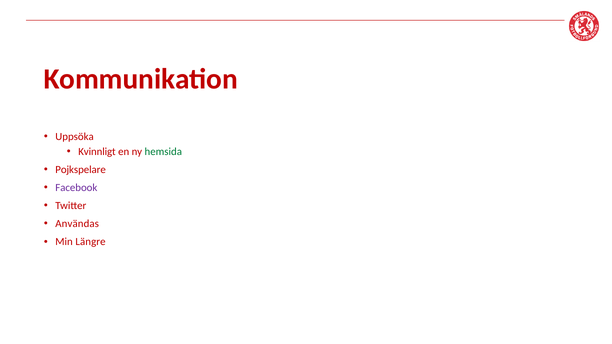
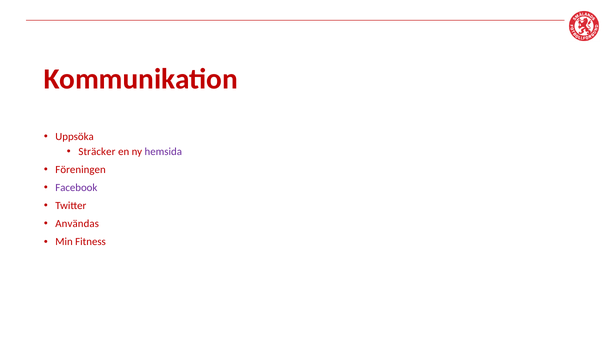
Kvinnligt: Kvinnligt -> Sträcker
hemsida colour: green -> purple
Pojkspelare: Pojkspelare -> Föreningen
Längre: Längre -> Fitness
